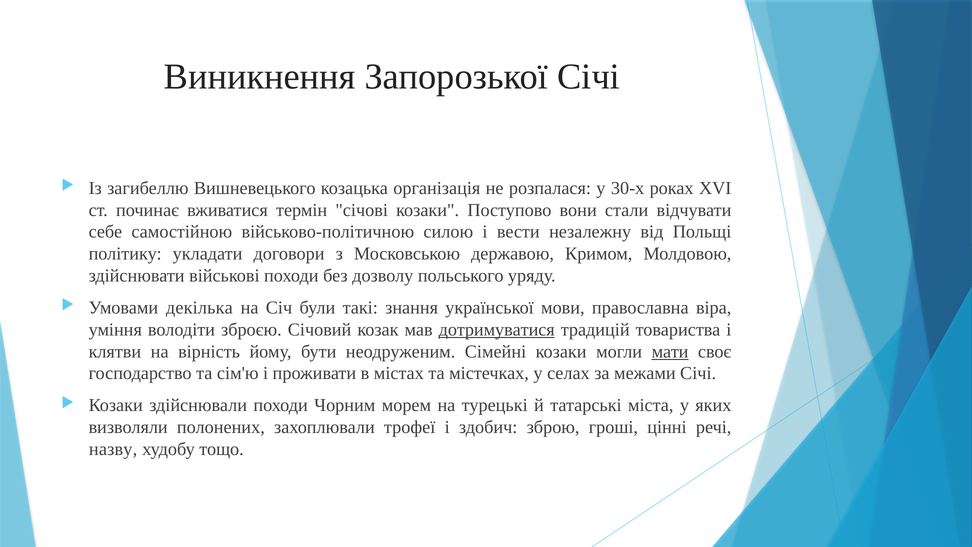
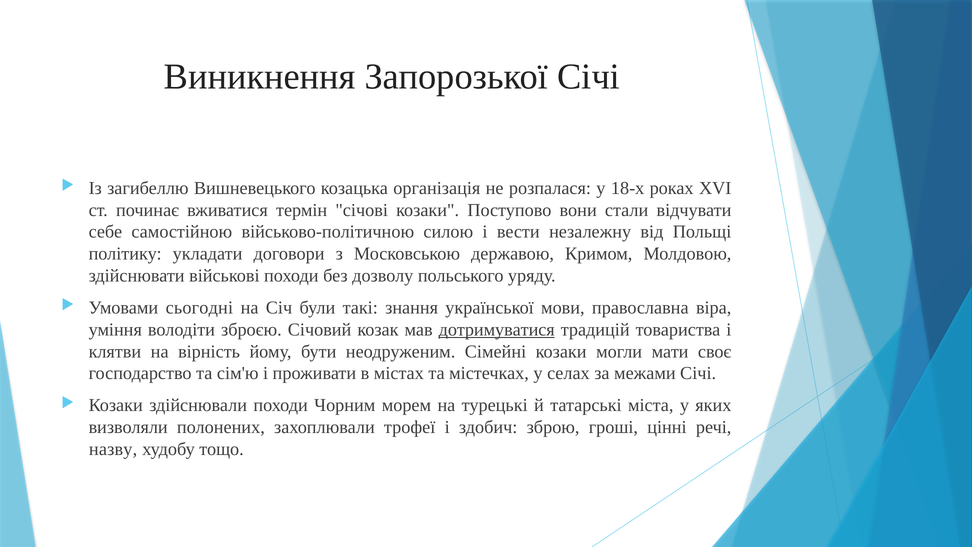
30-х: 30-х -> 18-х
декілька: декілька -> сьогодні
мати underline: present -> none
